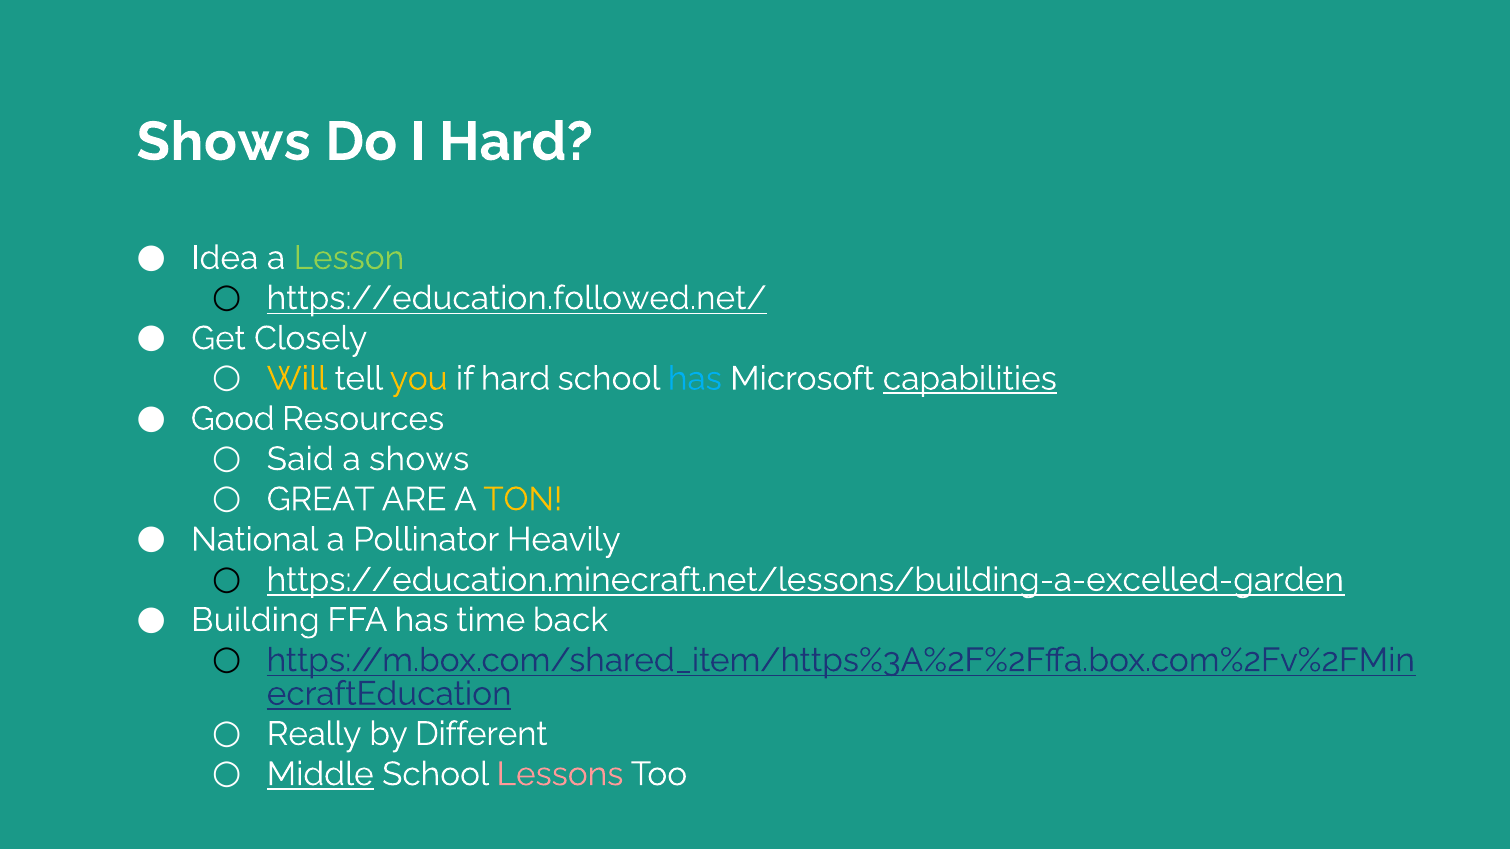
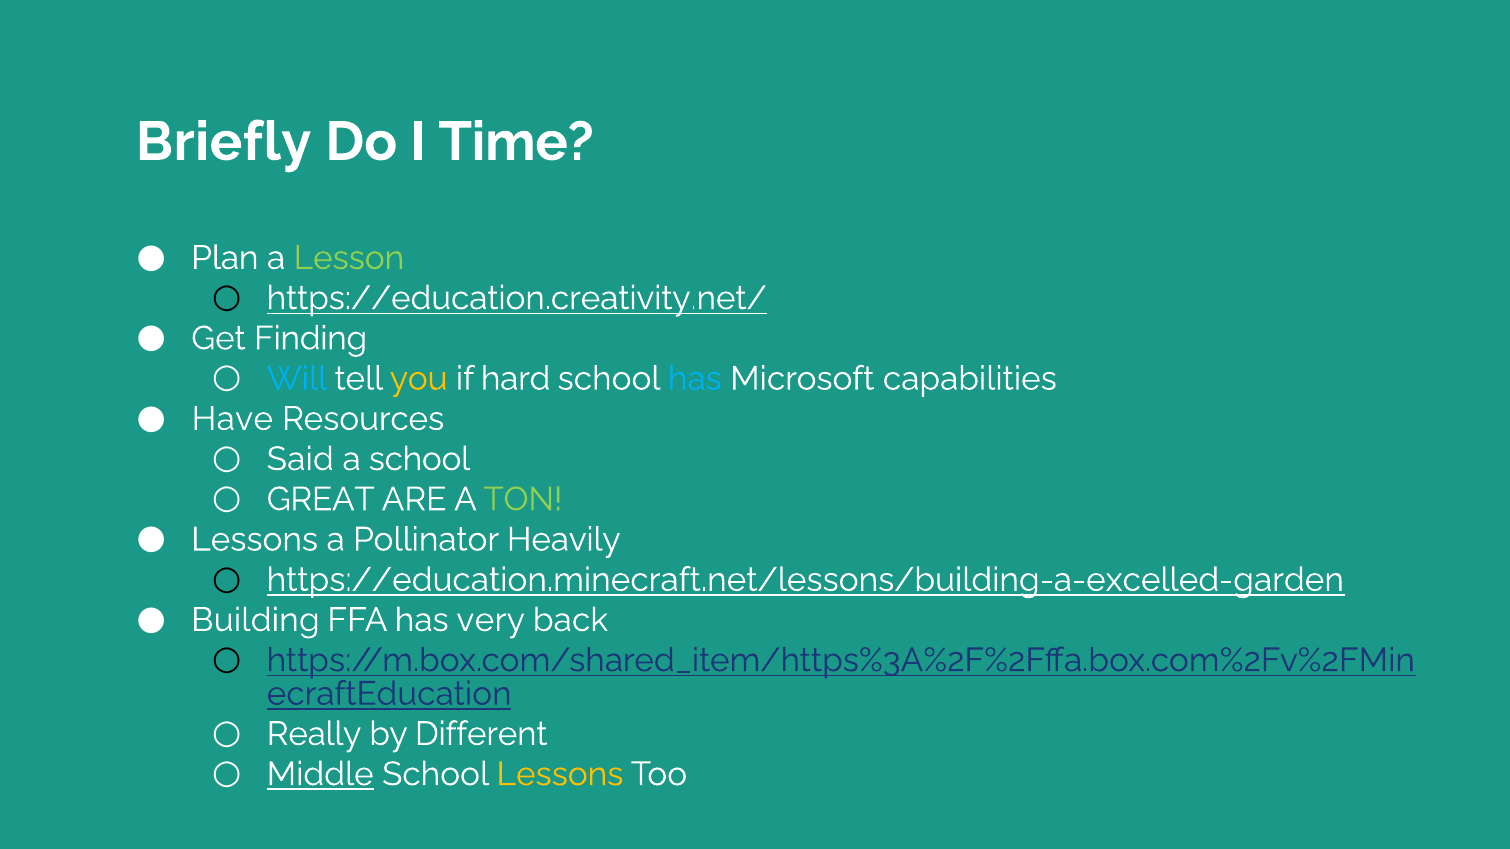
Shows at (224, 142): Shows -> Briefly
I Hard: Hard -> Time
Idea: Idea -> Plan
https://education.followed.net/: https://education.followed.net/ -> https://education.creativity.net/
Closely: Closely -> Finding
Will colour: yellow -> light blue
capabilities underline: present -> none
Good: Good -> Have
a shows: shows -> school
TON colour: yellow -> light green
National at (255, 540): National -> Lessons
time: time -> very
Lessons at (560, 774) colour: pink -> yellow
